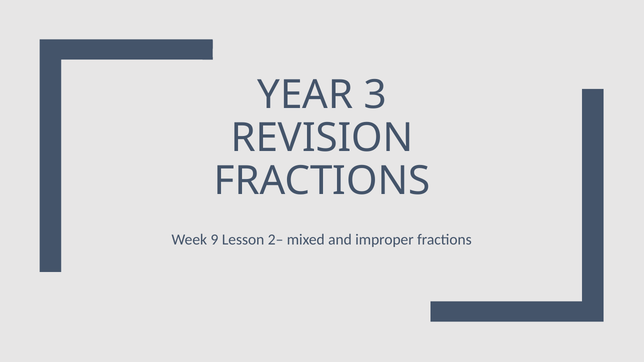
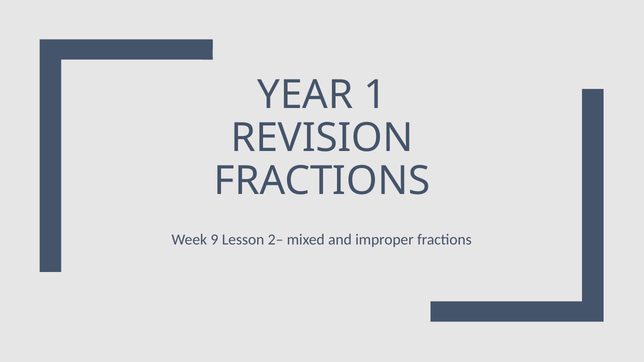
3: 3 -> 1
